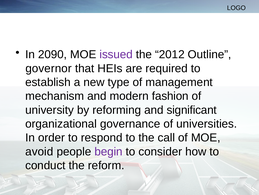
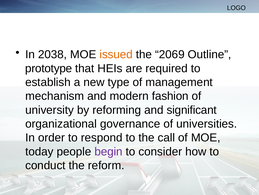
2090: 2090 -> 2038
issued colour: purple -> orange
2012: 2012 -> 2069
governor: governor -> prototype
avoid: avoid -> today
